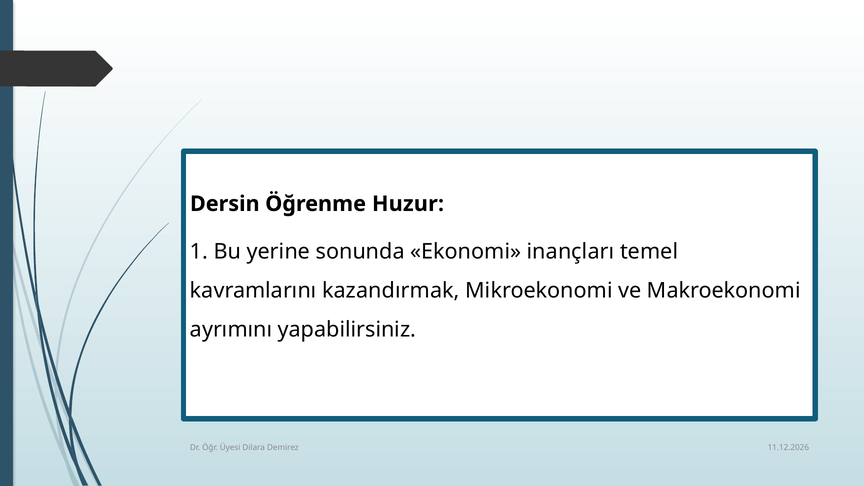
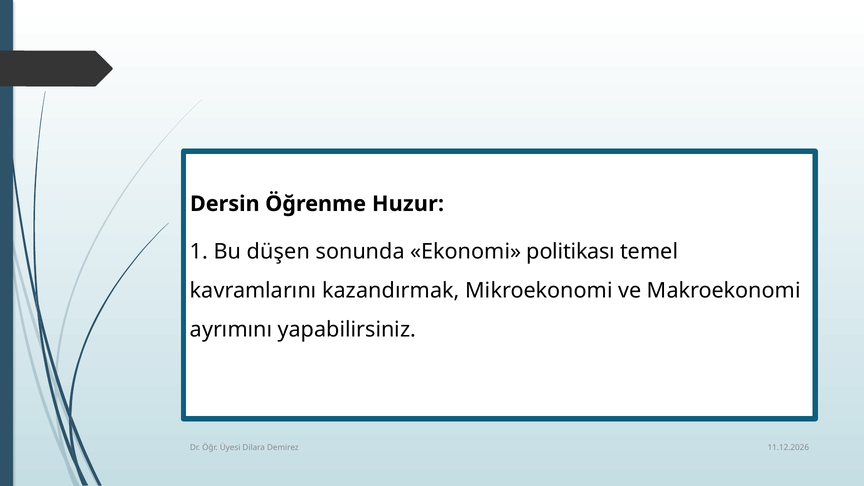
yerine: yerine -> düşen
inançları: inançları -> politikası
